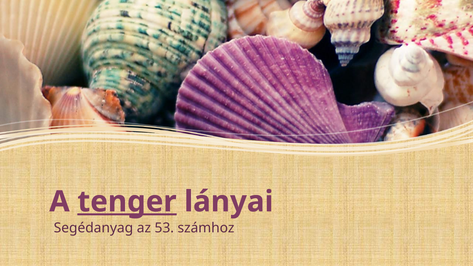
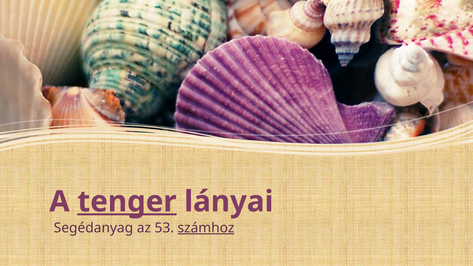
számhoz underline: none -> present
